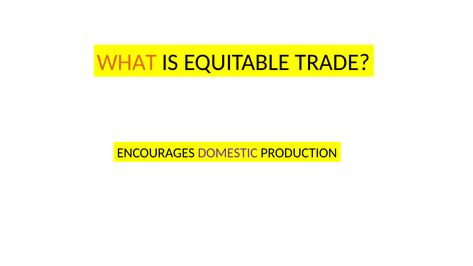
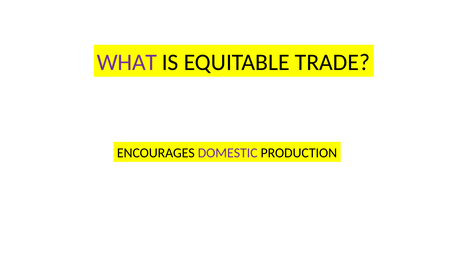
WHAT colour: orange -> purple
